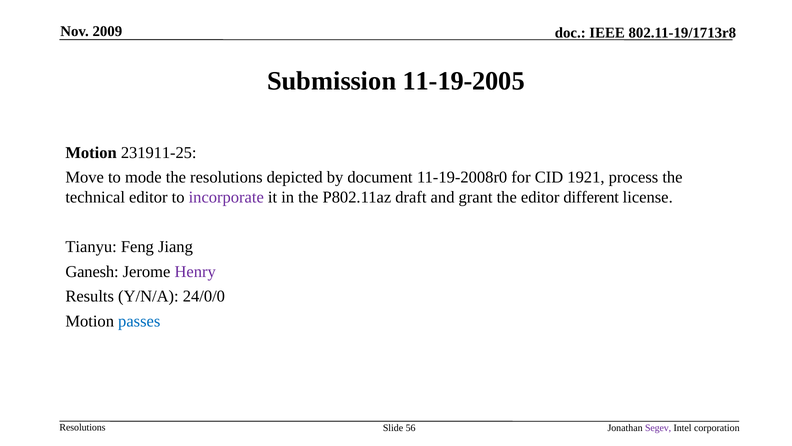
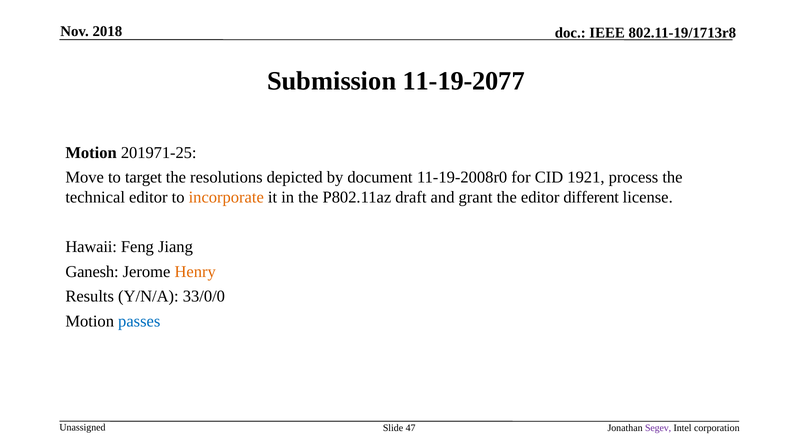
2009: 2009 -> 2018
11-19-2005: 11-19-2005 -> 11-19-2077
231911-25: 231911-25 -> 201971-25
mode: mode -> target
incorporate colour: purple -> orange
Tianyu: Tianyu -> Hawaii
Henry colour: purple -> orange
24/0/0: 24/0/0 -> 33/0/0
Resolutions at (83, 427): Resolutions -> Unassigned
56: 56 -> 47
